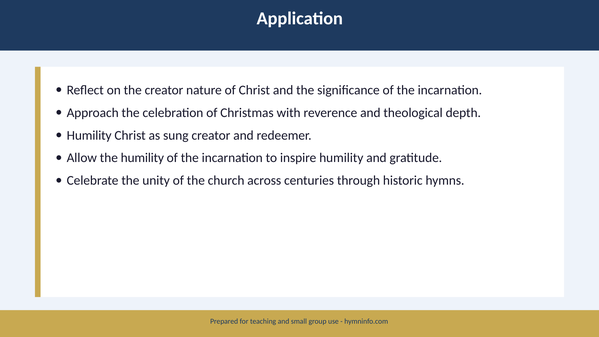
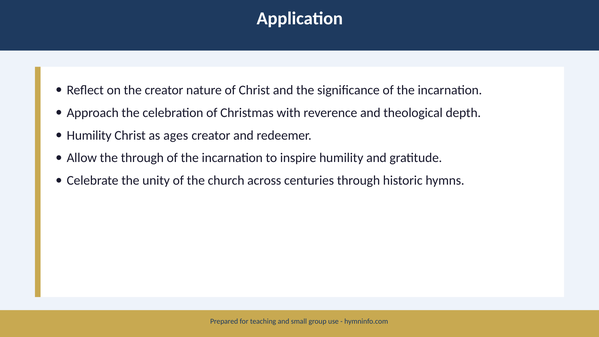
sung: sung -> ages
the humility: humility -> through
